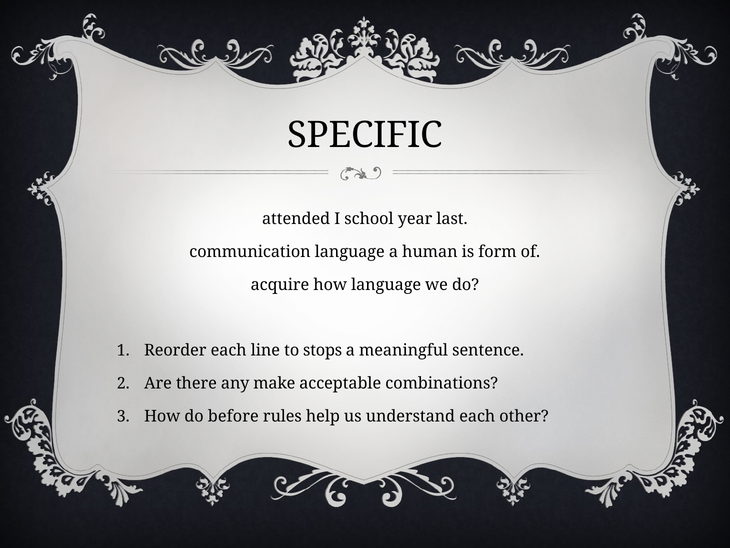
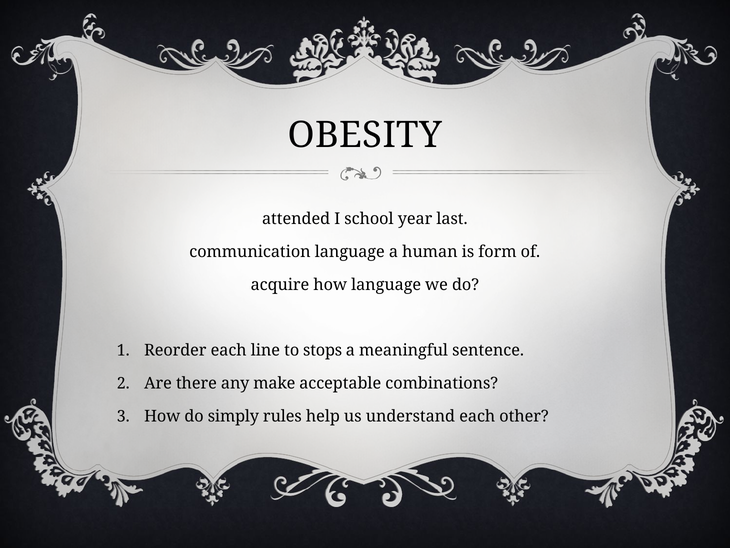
SPECIFIC: SPECIFIC -> OBESITY
before: before -> simply
